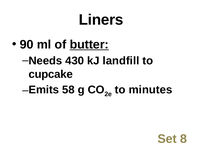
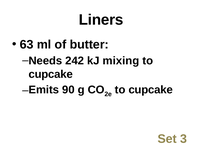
90: 90 -> 63
butter underline: present -> none
430: 430 -> 242
landfill: landfill -> mixing
58: 58 -> 90
minutes at (151, 90): minutes -> cupcake
8: 8 -> 3
